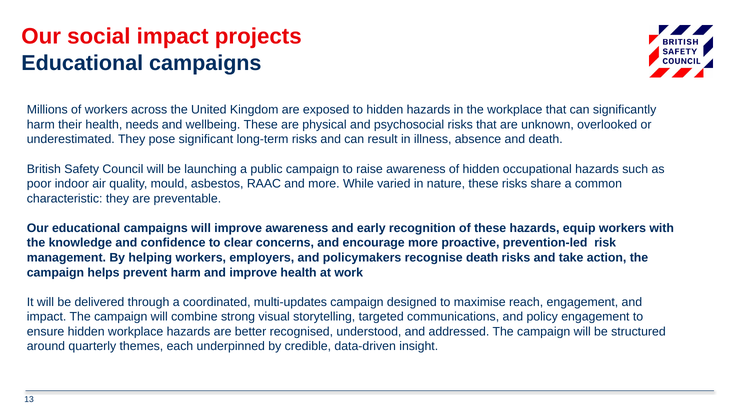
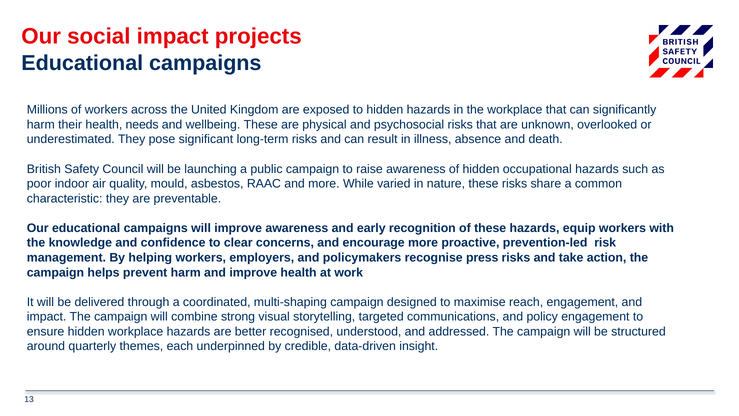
recognise death: death -> press
multi-updates: multi-updates -> multi-shaping
